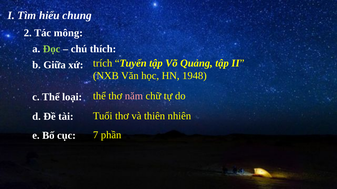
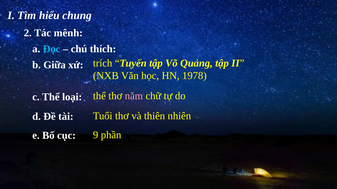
mông: mông -> mênh
Đọc colour: light green -> light blue
1948: 1948 -> 1978
7: 7 -> 9
